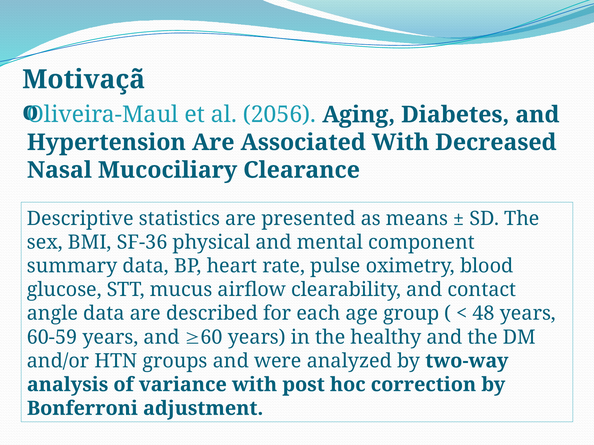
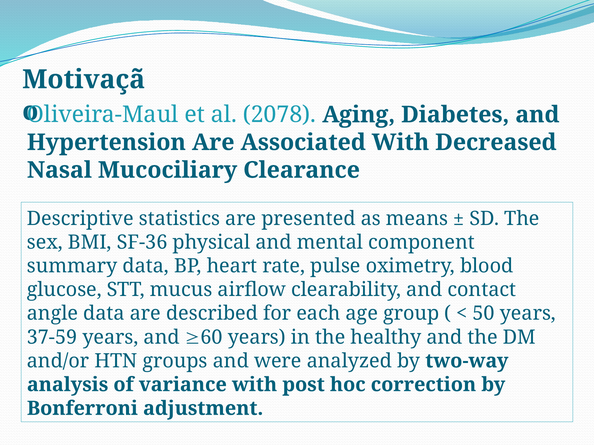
2056: 2056 -> 2078
48: 48 -> 50
60-59: 60-59 -> 37-59
